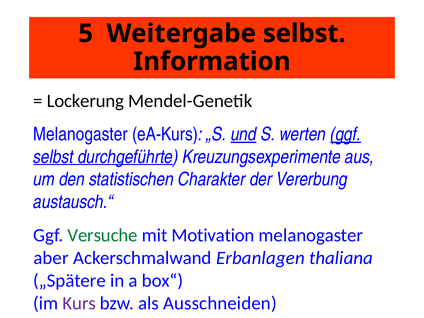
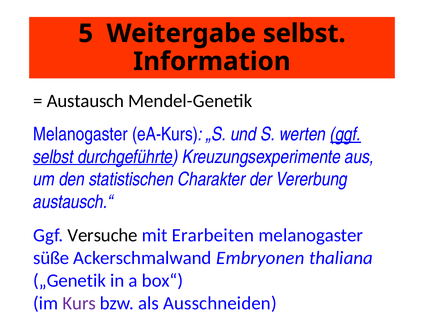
Lockerung: Lockerung -> Austausch
und underline: present -> none
Versuche colour: green -> black
Motivation: Motivation -> Erarbeiten
aber: aber -> süße
Erbanlagen: Erbanlagen -> Embryonen
„Spätere: „Spätere -> „Genetik
